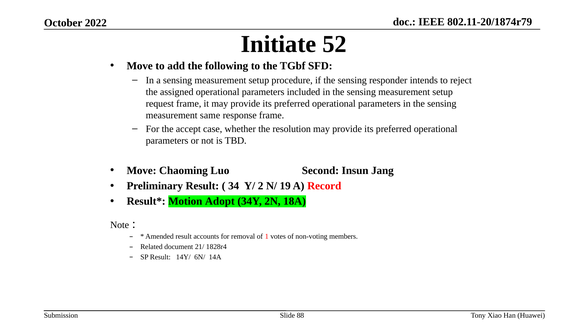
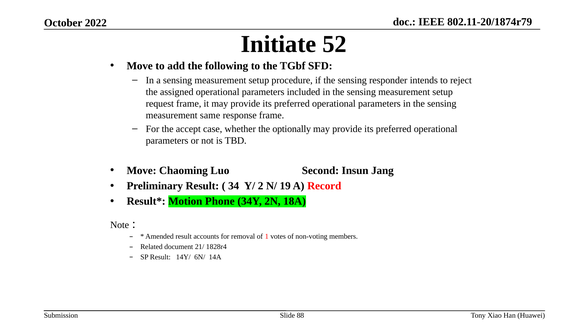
resolution: resolution -> optionally
Adopt: Adopt -> Phone
